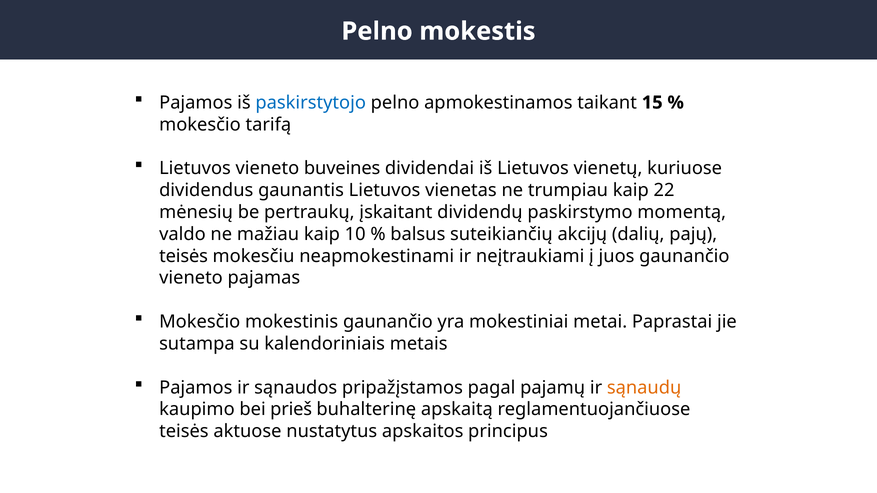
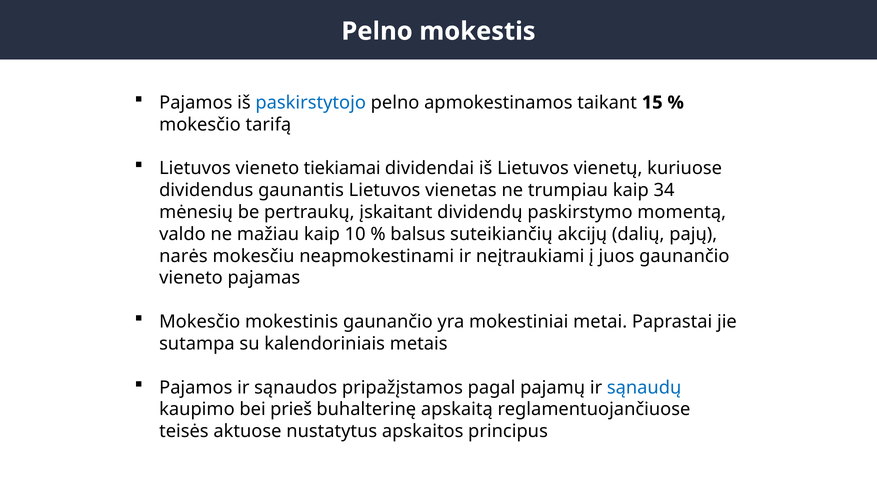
buveines: buveines -> tiekiamai
22: 22 -> 34
teisės at (184, 256): teisės -> narės
sąnaudų colour: orange -> blue
